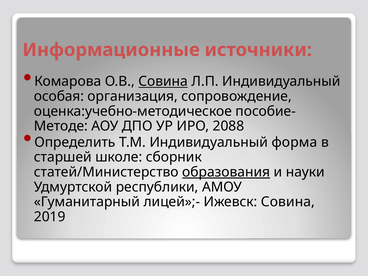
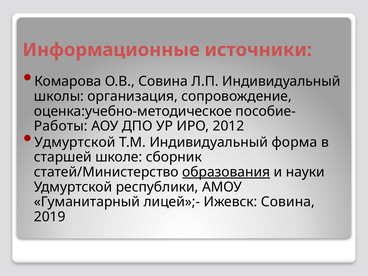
Совина at (163, 81) underline: present -> none
особая: особая -> школы
Методе: Методе -> Работы
2088: 2088 -> 2012
Определить at (75, 142): Определить -> Удмуртской
